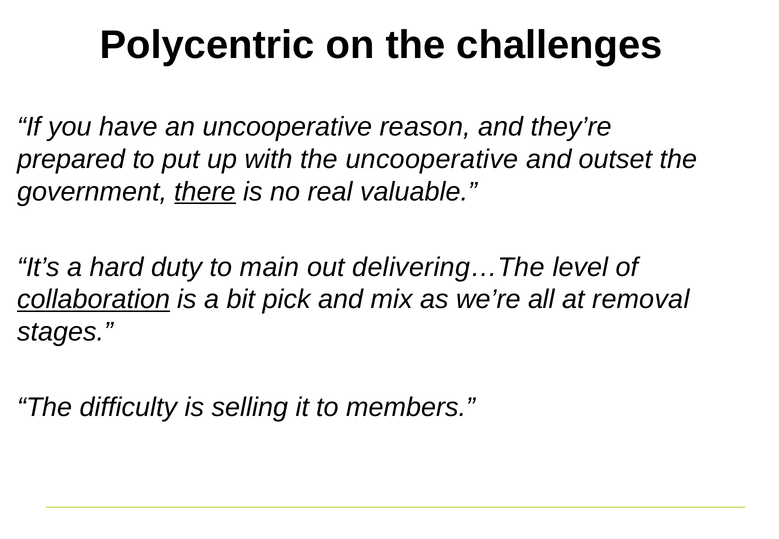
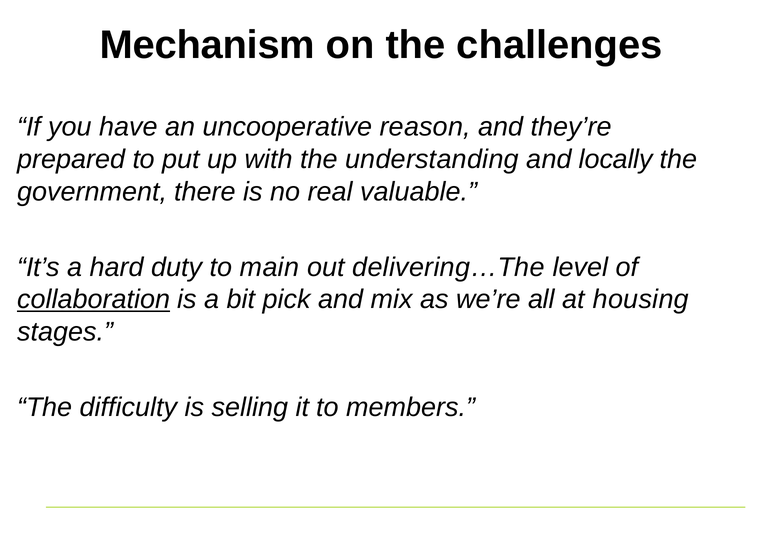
Polycentric: Polycentric -> Mechanism
the uncooperative: uncooperative -> understanding
outset: outset -> locally
there underline: present -> none
removal: removal -> housing
